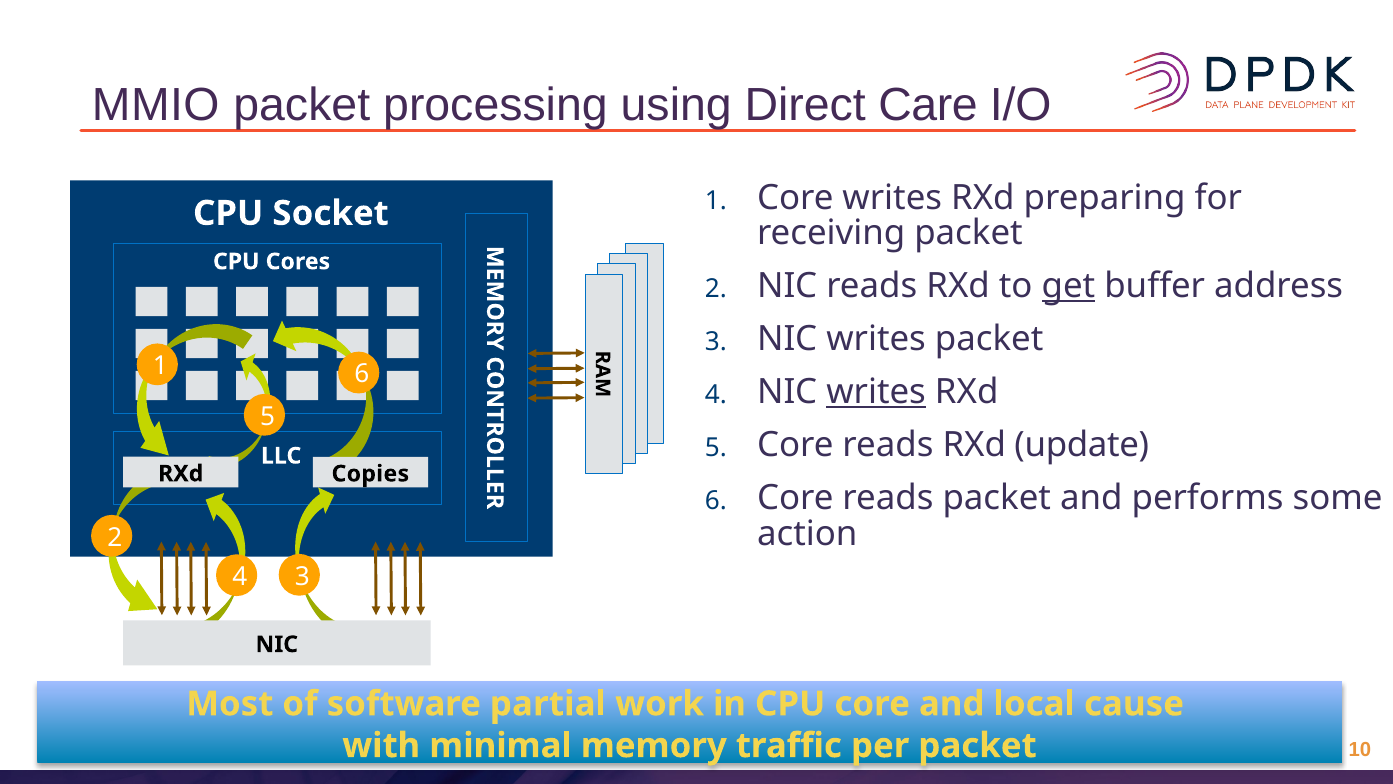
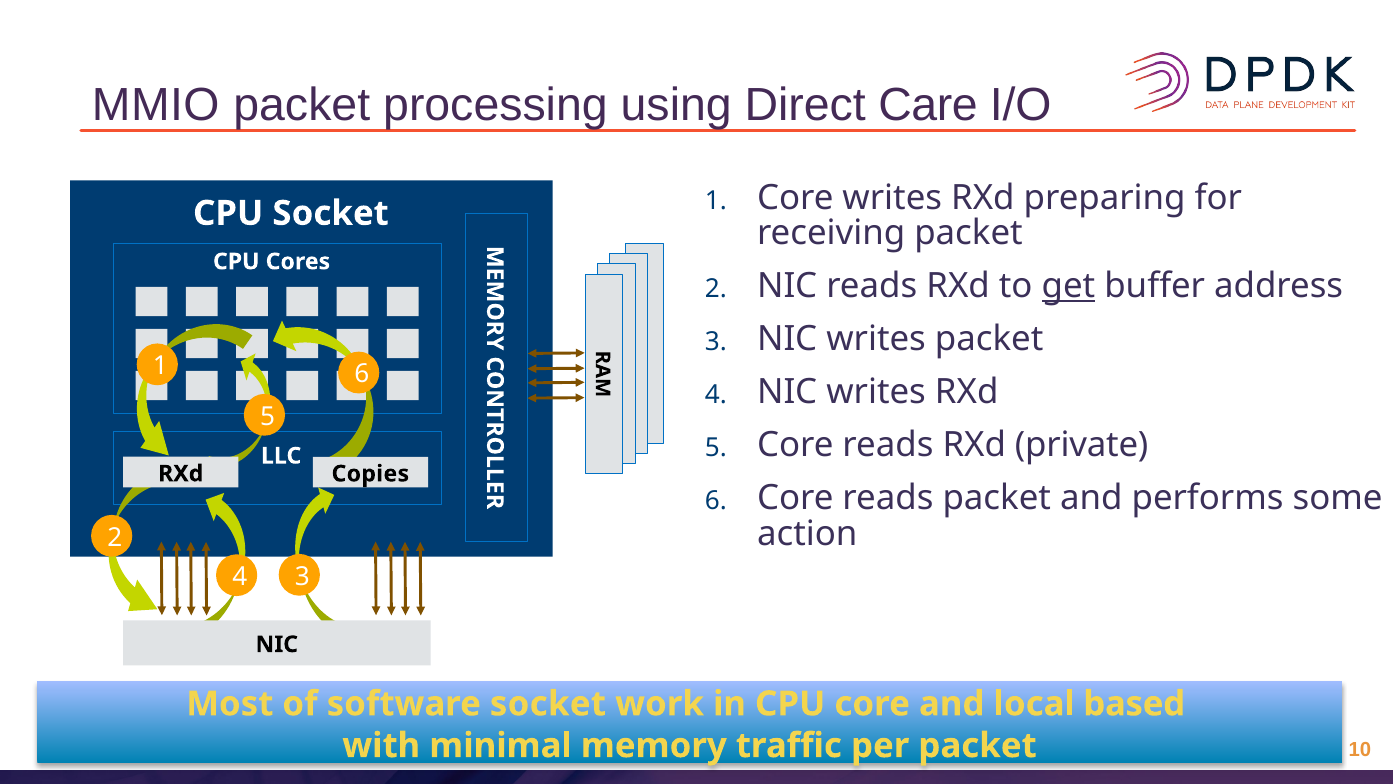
writes at (876, 392) underline: present -> none
update: update -> private
software partial: partial -> socket
cause: cause -> based
